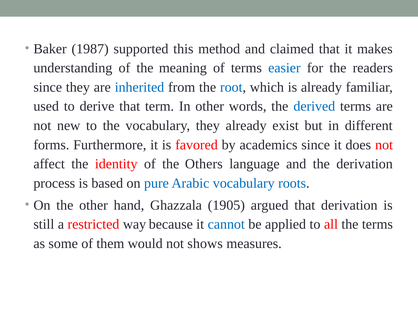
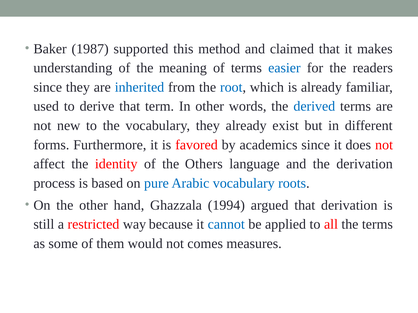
1905: 1905 -> 1994
shows: shows -> comes
